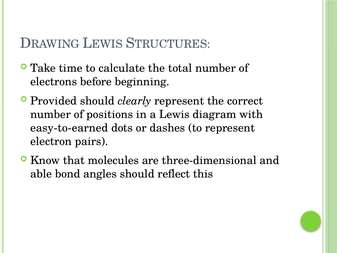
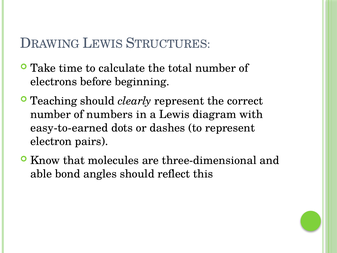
Provided: Provided -> Teaching
positions: positions -> numbers
